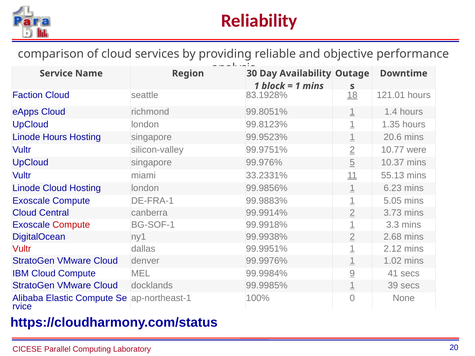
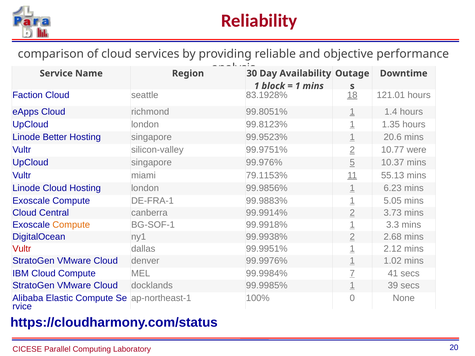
Linode Hours: Hours -> Better
33.2331%: 33.2331% -> 79.1153%
Compute at (71, 225) colour: red -> orange
9: 9 -> 7
